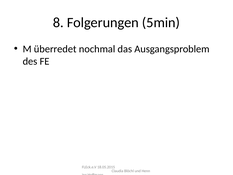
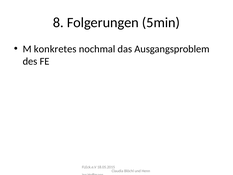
überredet: überredet -> konkretes
